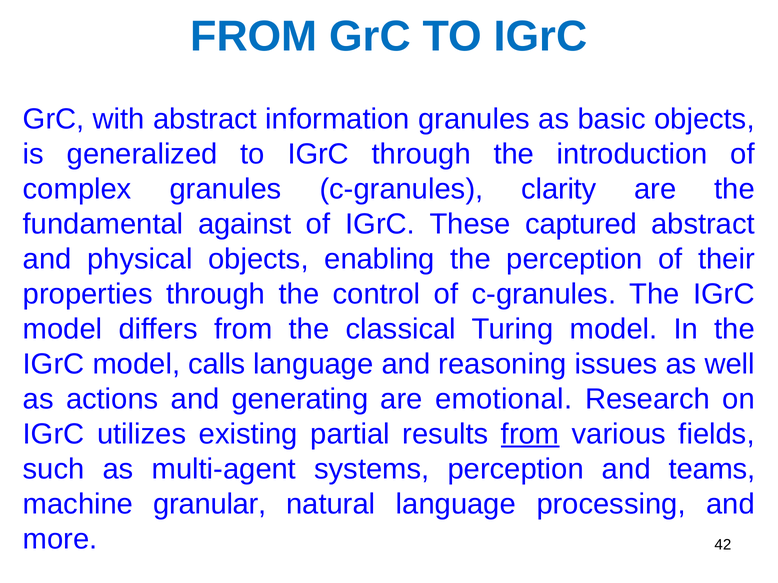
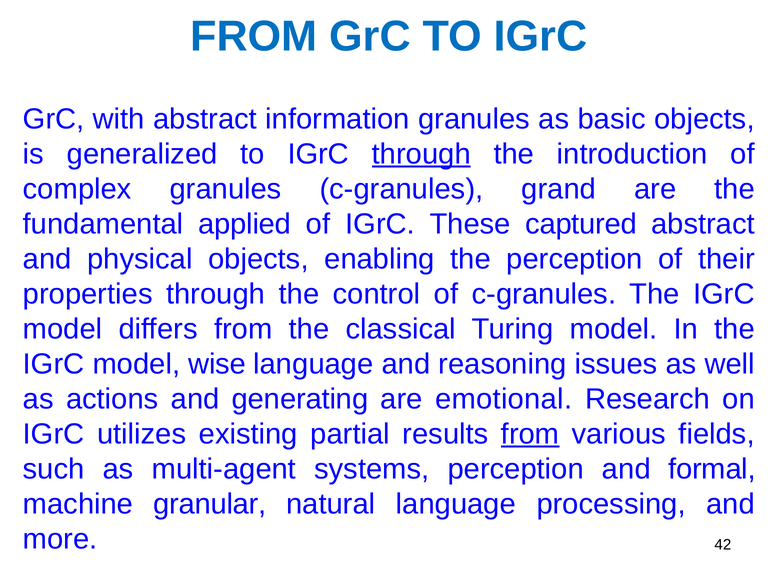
through at (421, 154) underline: none -> present
clarity: clarity -> grand
against: against -> applied
calls: calls -> wise
teams: teams -> formal
